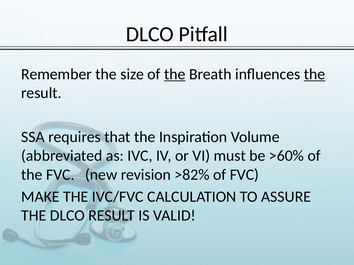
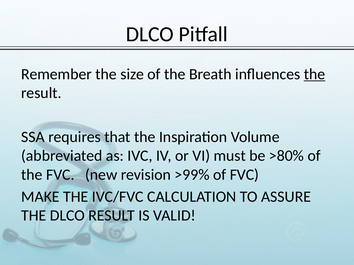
the at (175, 74) underline: present -> none
>60%: >60% -> >80%
>82%: >82% -> >99%
